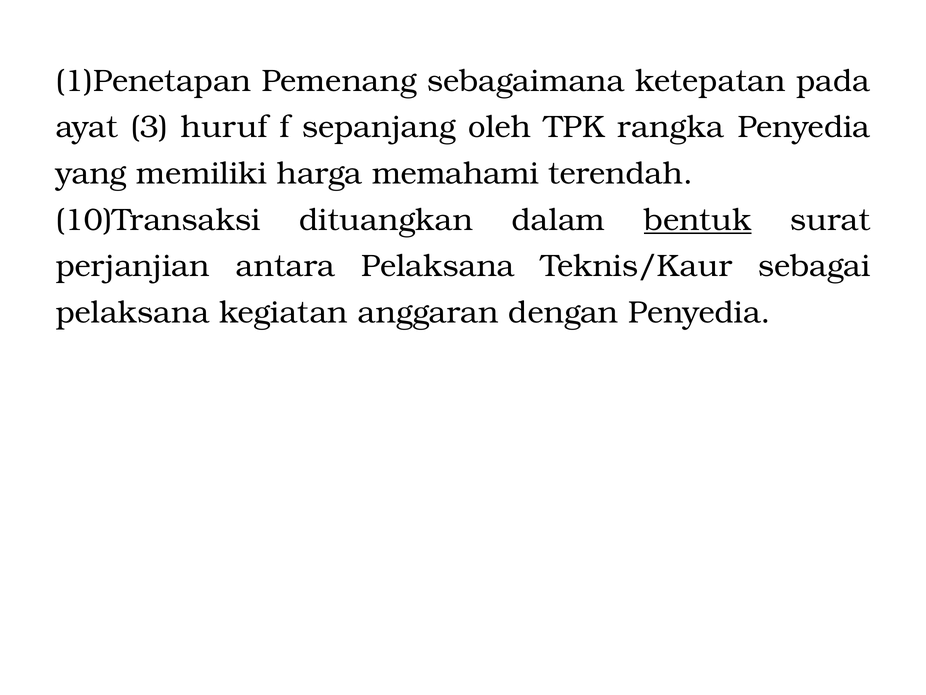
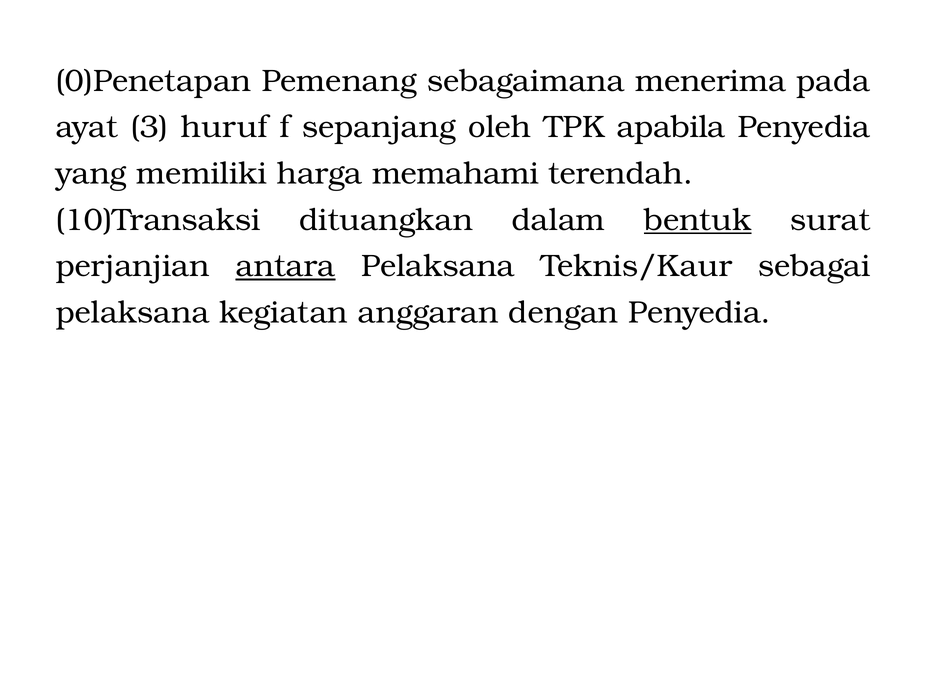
1)Penetapan: 1)Penetapan -> 0)Penetapan
ketepatan: ketepatan -> menerima
rangka: rangka -> apabila
antara underline: none -> present
